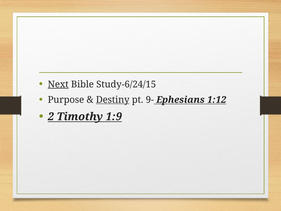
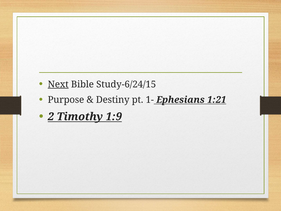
Destiny underline: present -> none
9-: 9- -> 1-
1:12: 1:12 -> 1:21
